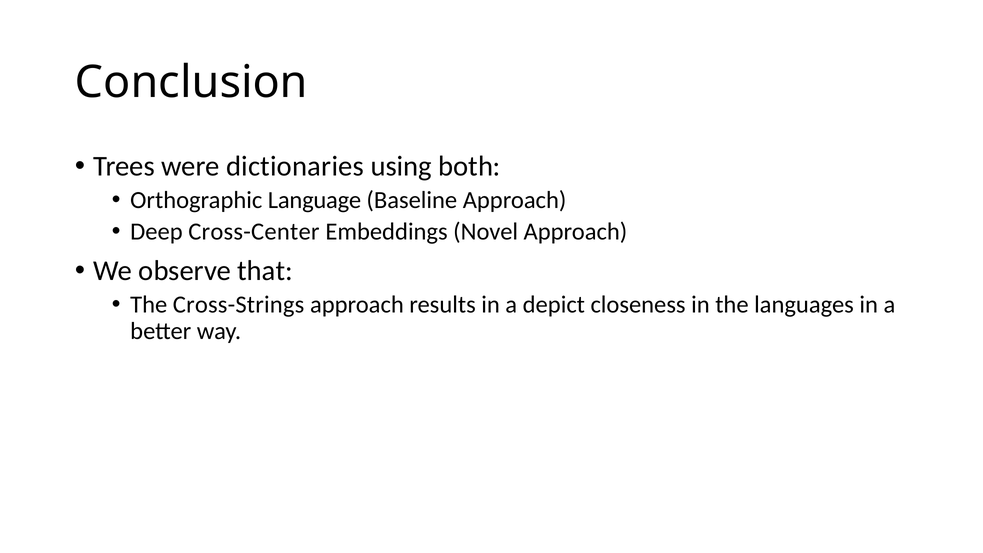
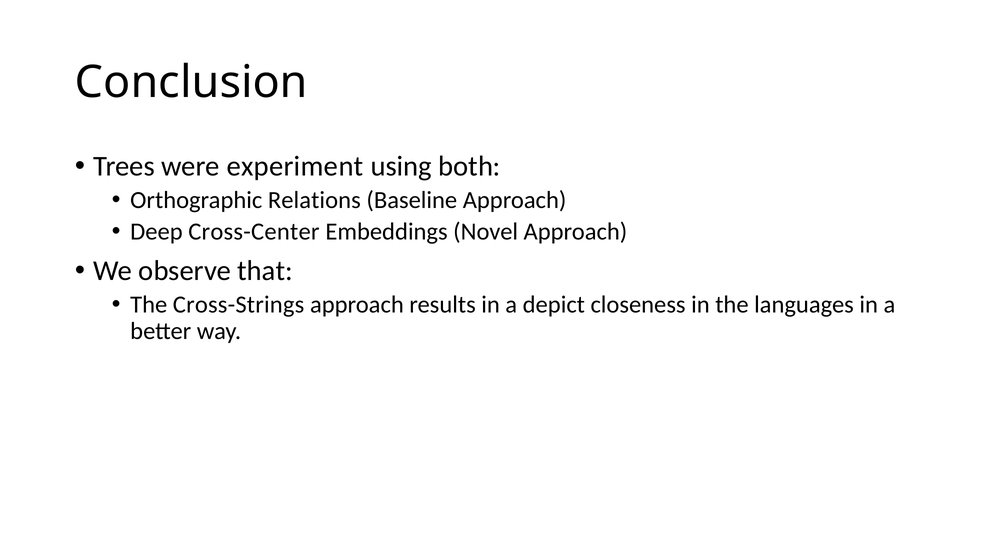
dictionaries: dictionaries -> experiment
Language: Language -> Relations
